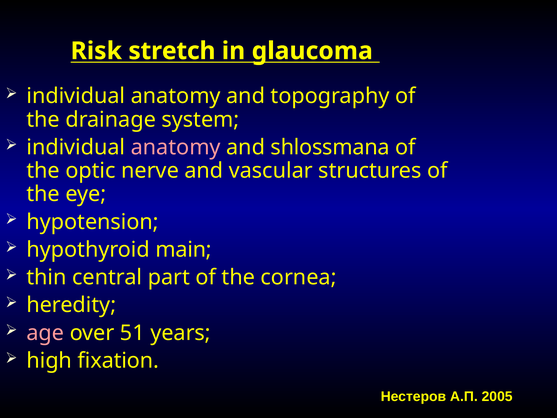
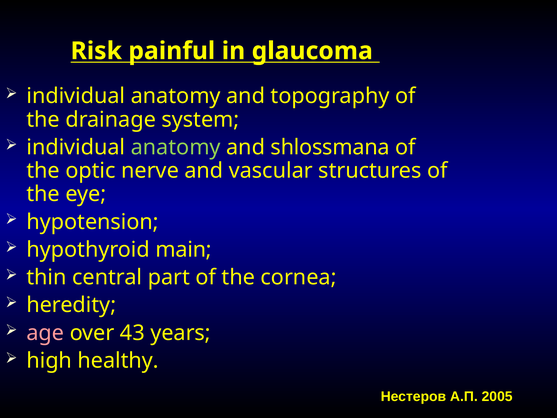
stretch: stretch -> painful
anatomy at (176, 147) colour: pink -> light green
51: 51 -> 43
fixation: fixation -> healthy
